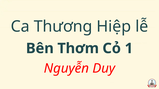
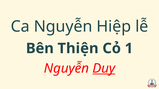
Ca Thương: Thương -> Nguyễn
Thơm: Thơm -> Thiện
Duy underline: none -> present
